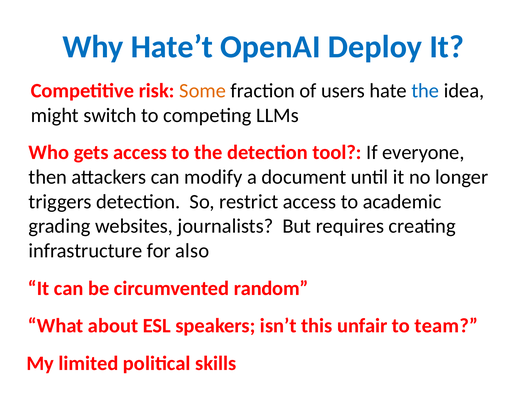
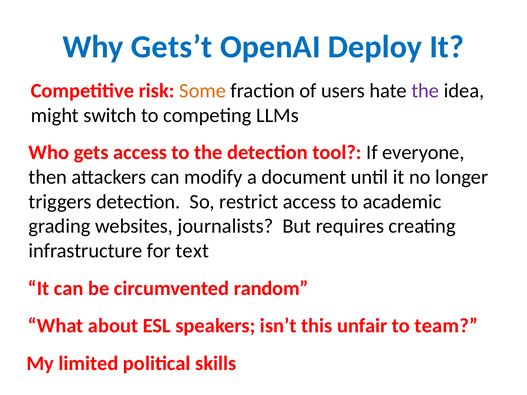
Hate’t: Hate’t -> Gets’t
the at (425, 91) colour: blue -> purple
also: also -> text
